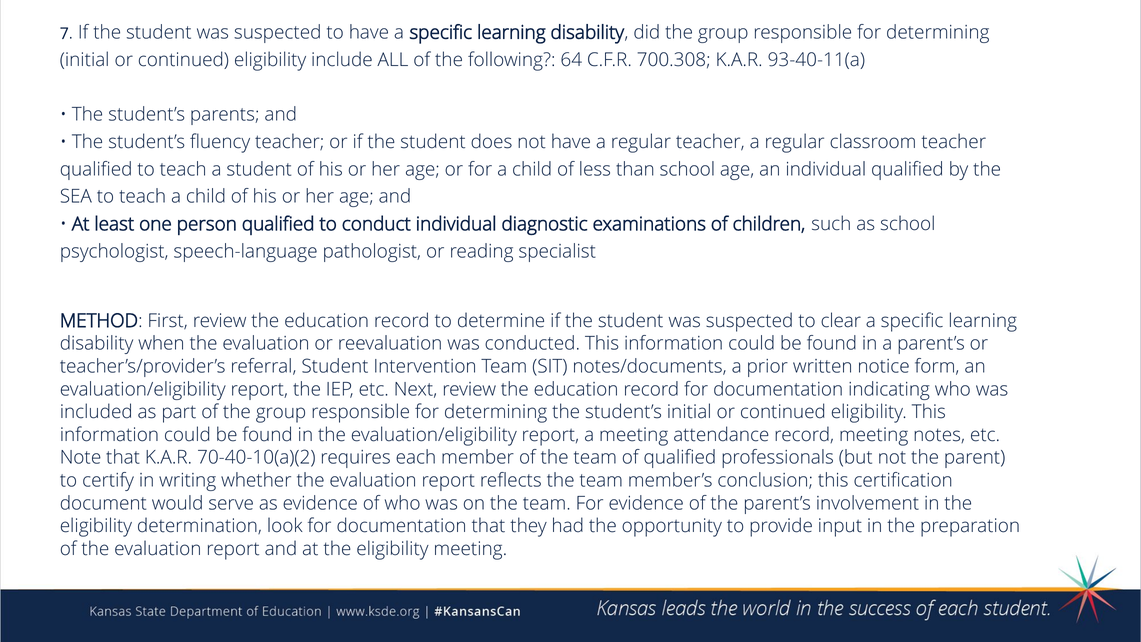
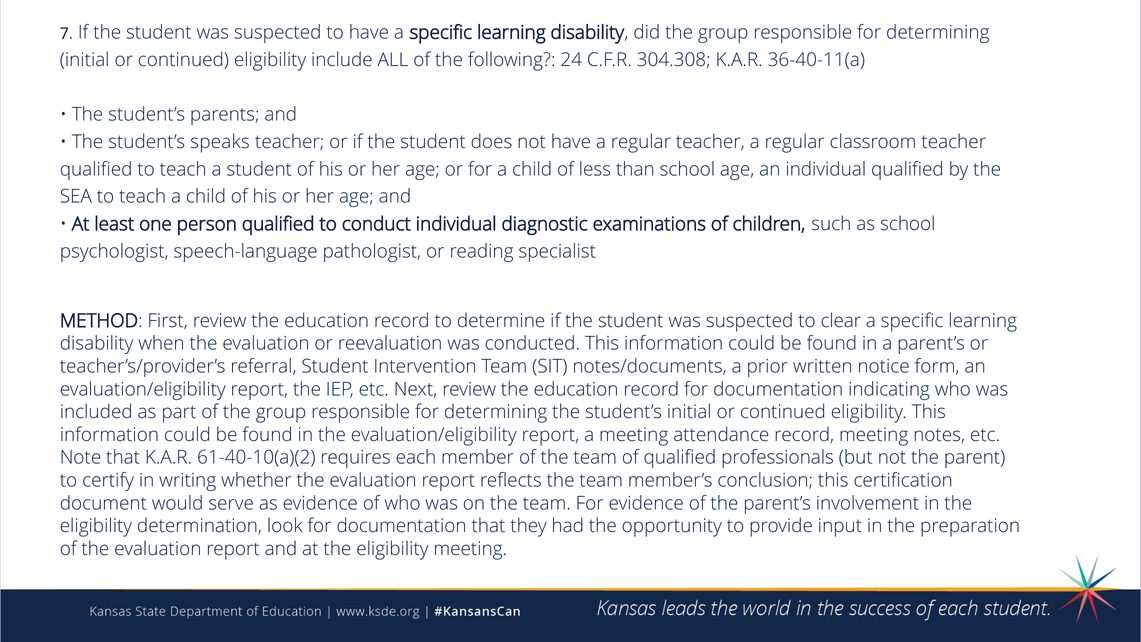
64: 64 -> 24
700.308: 700.308 -> 304.308
93-40-11(a: 93-40-11(a -> 36-40-11(a
fluency: fluency -> speaks
70-40-10(a)(2: 70-40-10(a)(2 -> 61-40-10(a)(2
